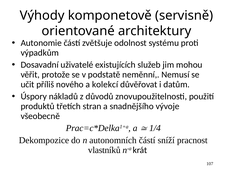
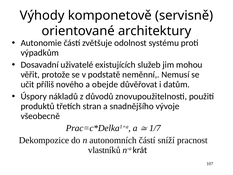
kolekcí: kolekcí -> obejde
1/4: 1/4 -> 1/7
